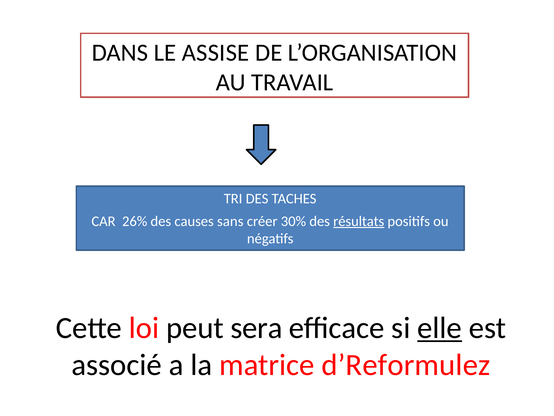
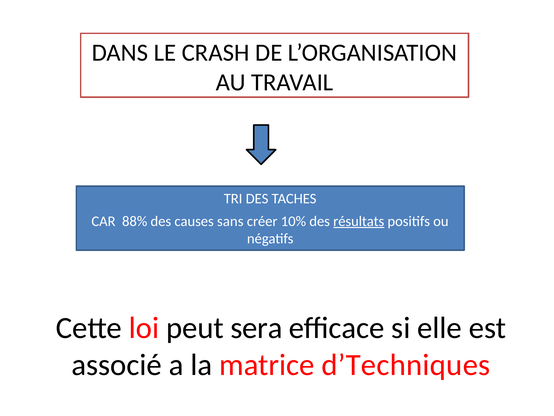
ASSISE: ASSISE -> CRASH
26%: 26% -> 88%
30%: 30% -> 10%
elle underline: present -> none
d’Reformulez: d’Reformulez -> d’Techniques
